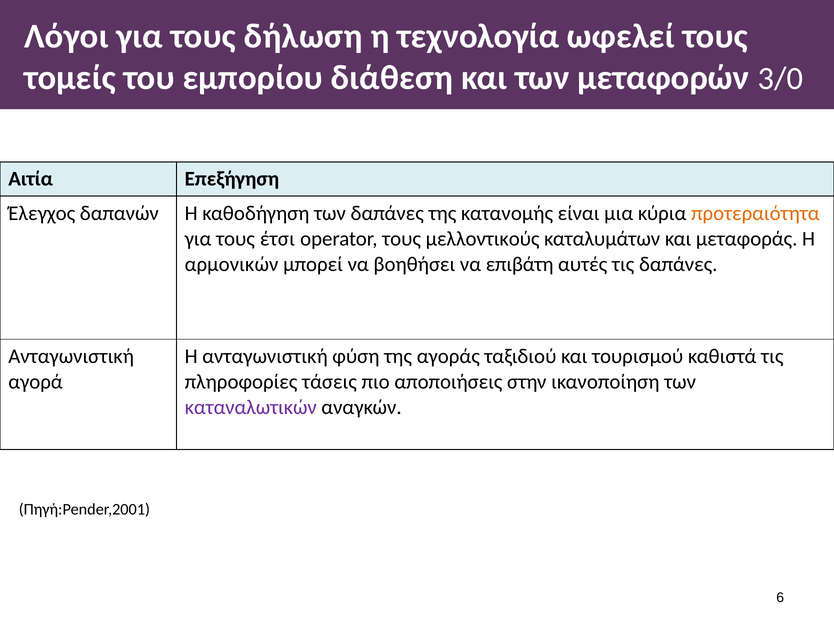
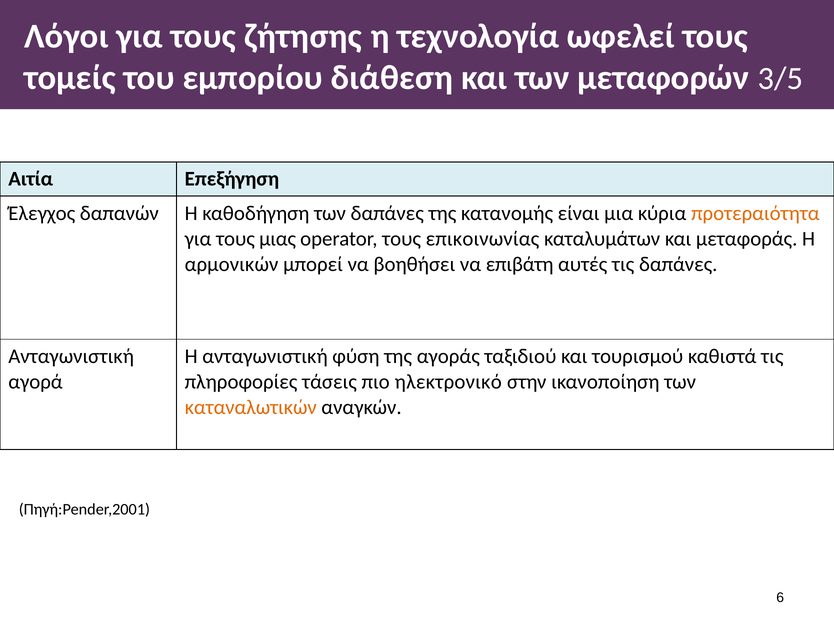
δήλωση: δήλωση -> ζήτησης
3/0: 3/0 -> 3/5
έτσι: έτσι -> μιας
μελλοντικούς: μελλοντικούς -> επικοινωνίας
αποποιήσεις: αποποιήσεις -> ηλεκτρονικό
καταναλωτικών colour: purple -> orange
